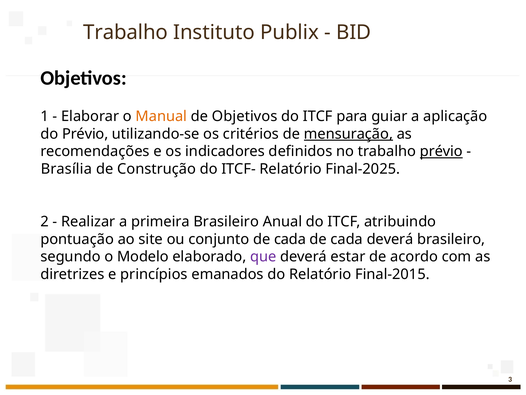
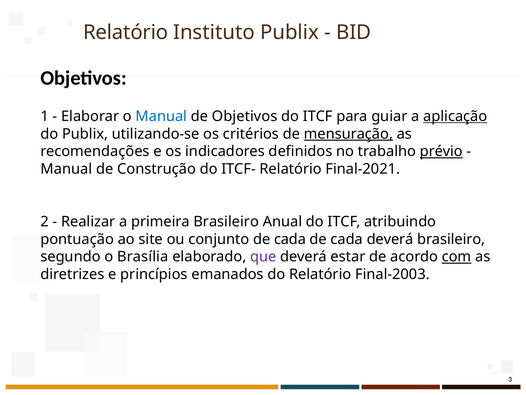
Trabalho at (126, 32): Trabalho -> Relatório
Manual at (161, 116) colour: orange -> blue
aplicação underline: none -> present
do Prévio: Prévio -> Publix
Brasília at (66, 169): Brasília -> Manual
Final-2025: Final-2025 -> Final-2021
Modelo: Modelo -> Brasília
com underline: none -> present
Final-2015: Final-2015 -> Final-2003
